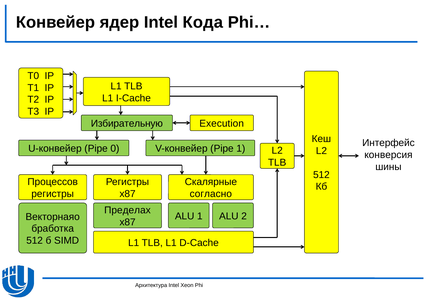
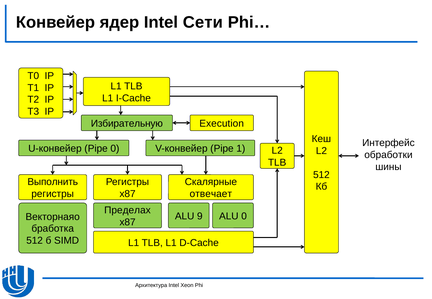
Кода: Кода -> Сети
конверсия: конверсия -> обработки
Процессов: Процессов -> Выполнить
согласно: согласно -> отвечает
ALU 1: 1 -> 9
ALU 2: 2 -> 0
